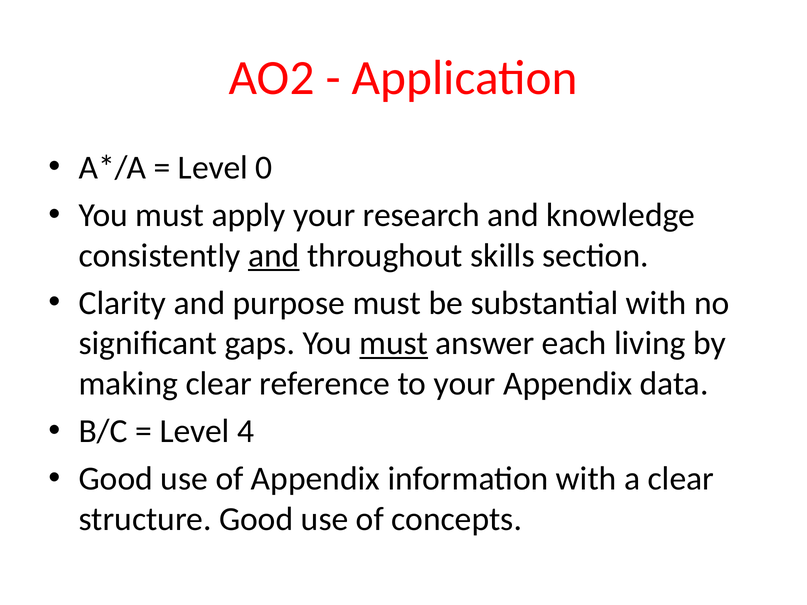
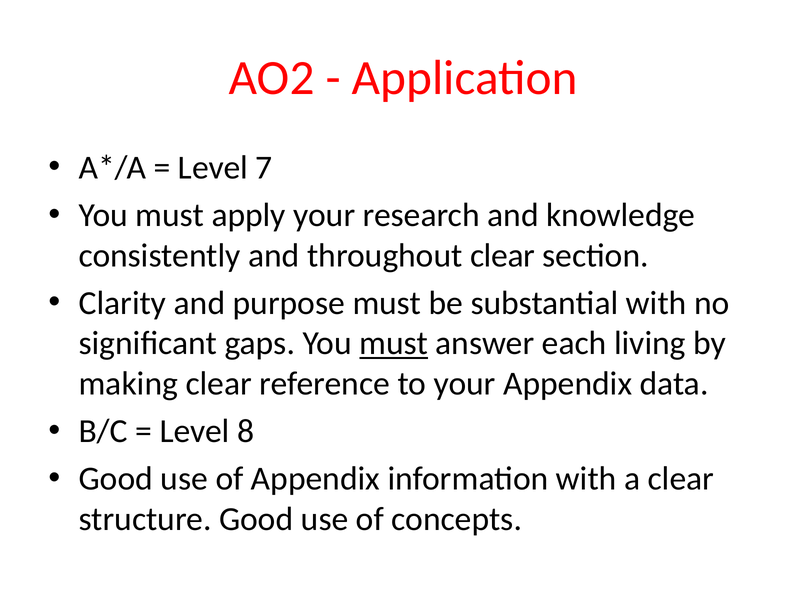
0: 0 -> 7
and at (274, 256) underline: present -> none
throughout skills: skills -> clear
4: 4 -> 8
